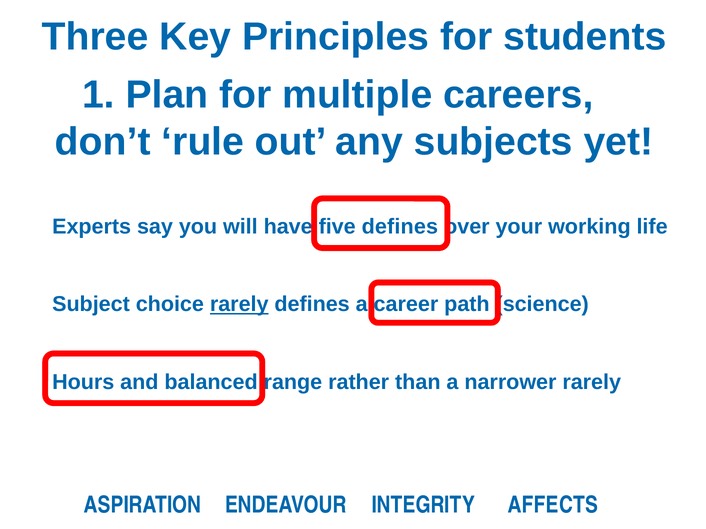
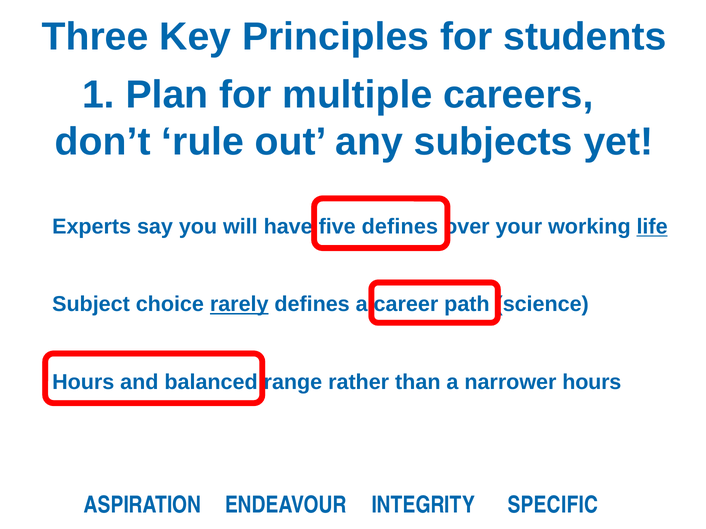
life underline: none -> present
narrower rarely: rarely -> hours
AFFECTS: AFFECTS -> SPECIFIC
